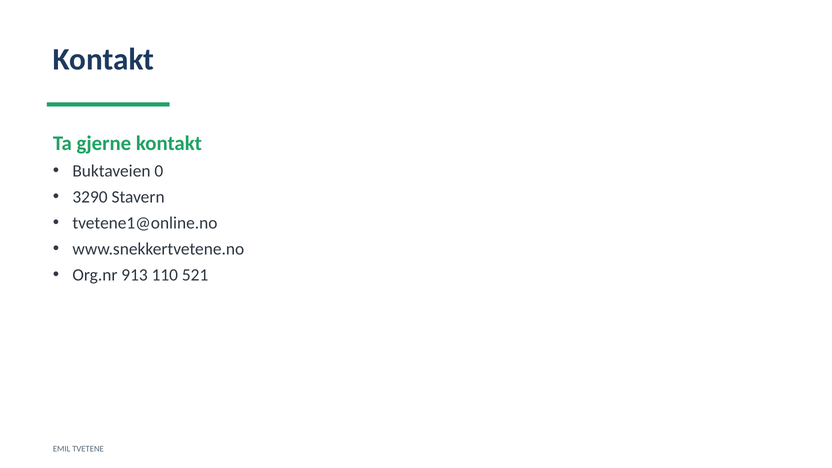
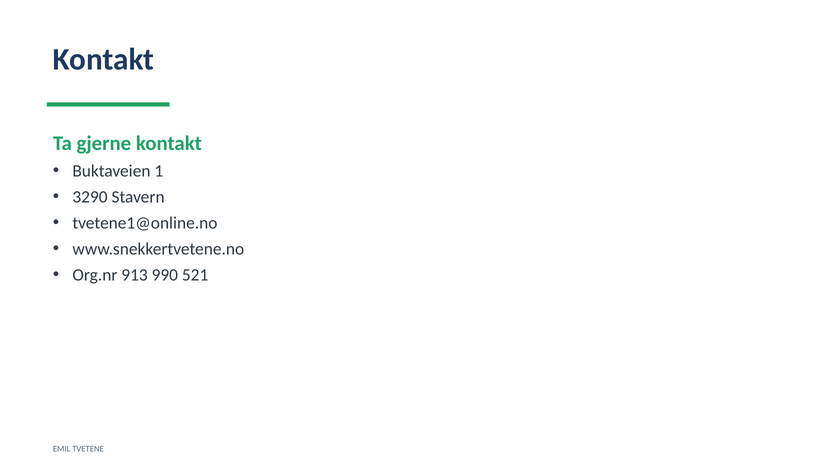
0: 0 -> 1
110: 110 -> 990
